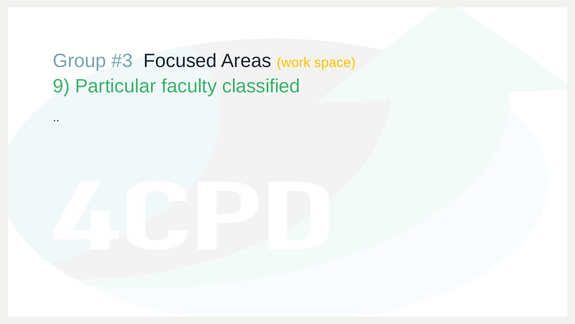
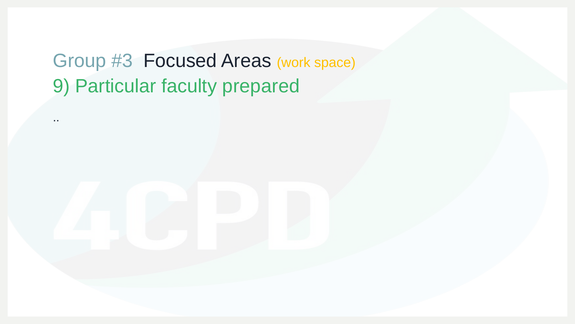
classified: classified -> prepared
